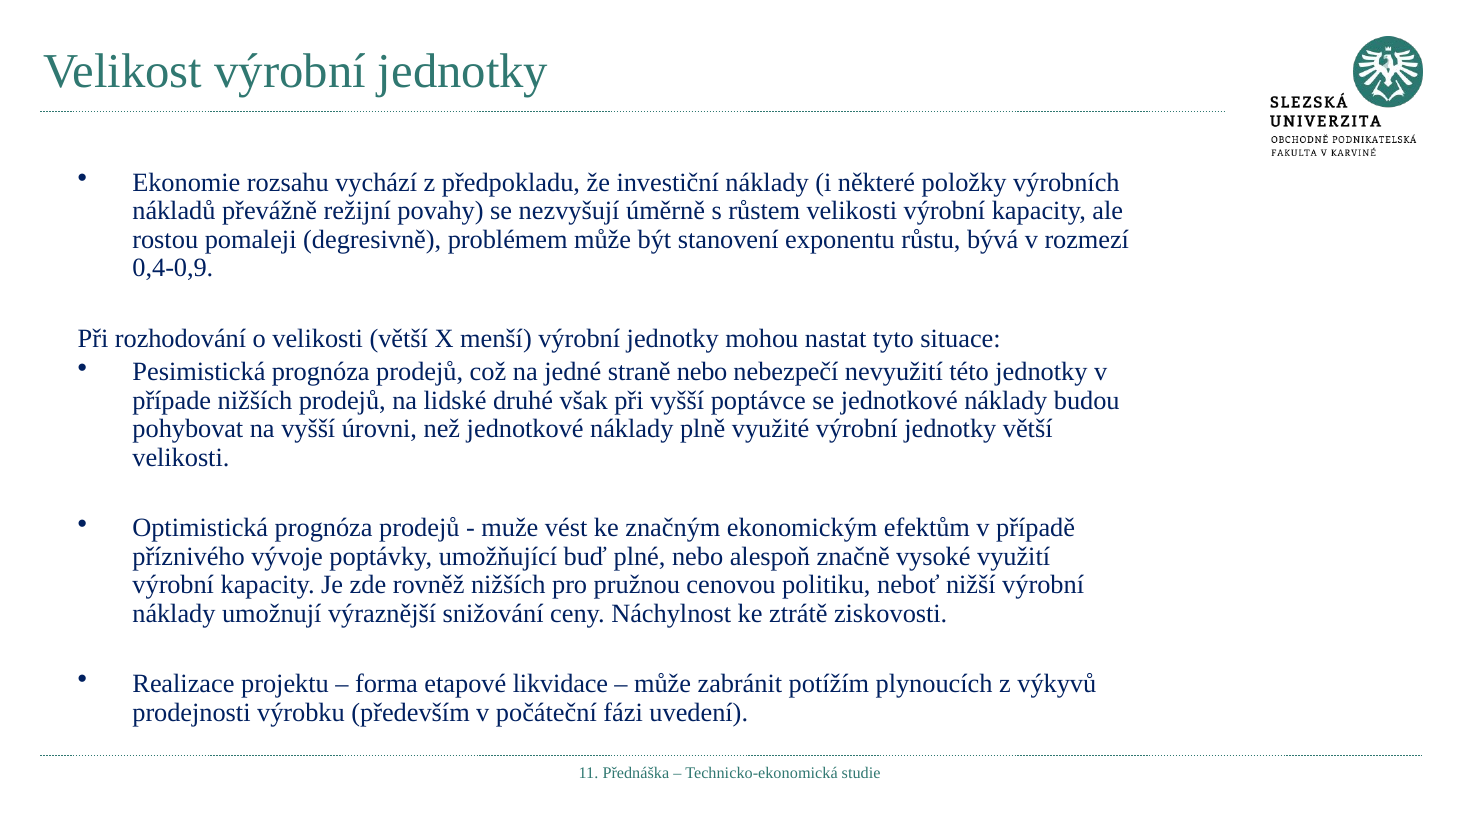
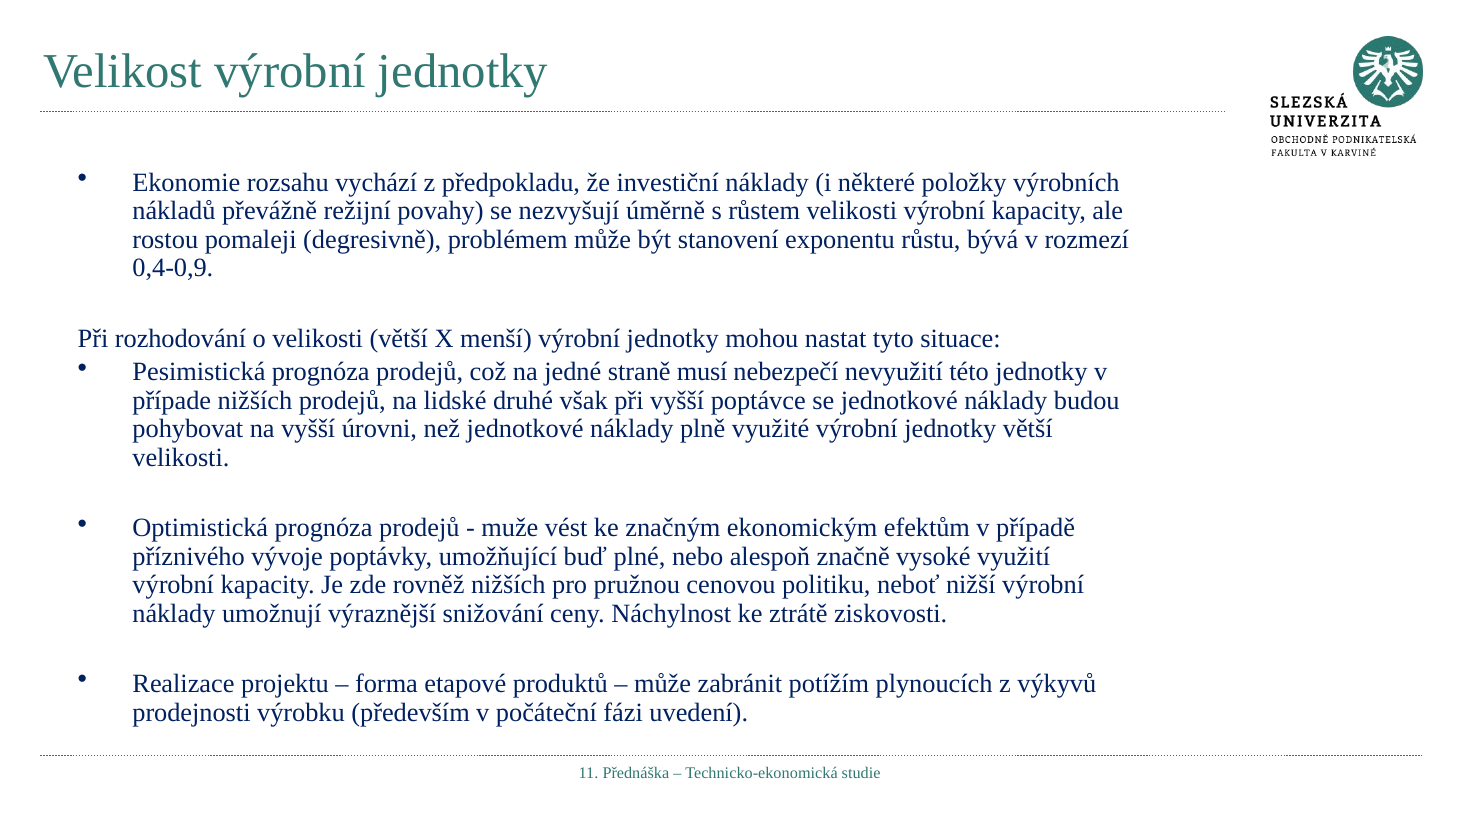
straně nebo: nebo -> musí
likvidace: likvidace -> produktů
